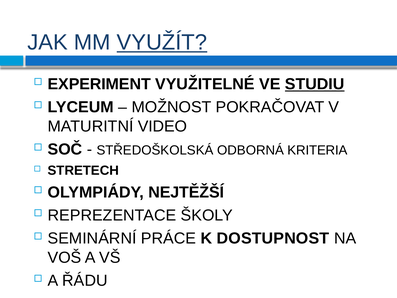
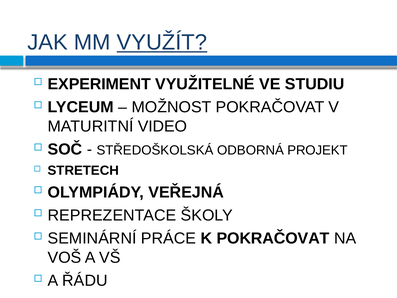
STUDIU underline: present -> none
KRITERIA: KRITERIA -> PROJEKT
NEJTĚŽŠÍ: NEJTĚŽŠÍ -> VEŘEJNÁ
K DOSTUPNOST: DOSTUPNOST -> POKRAČOVAT
